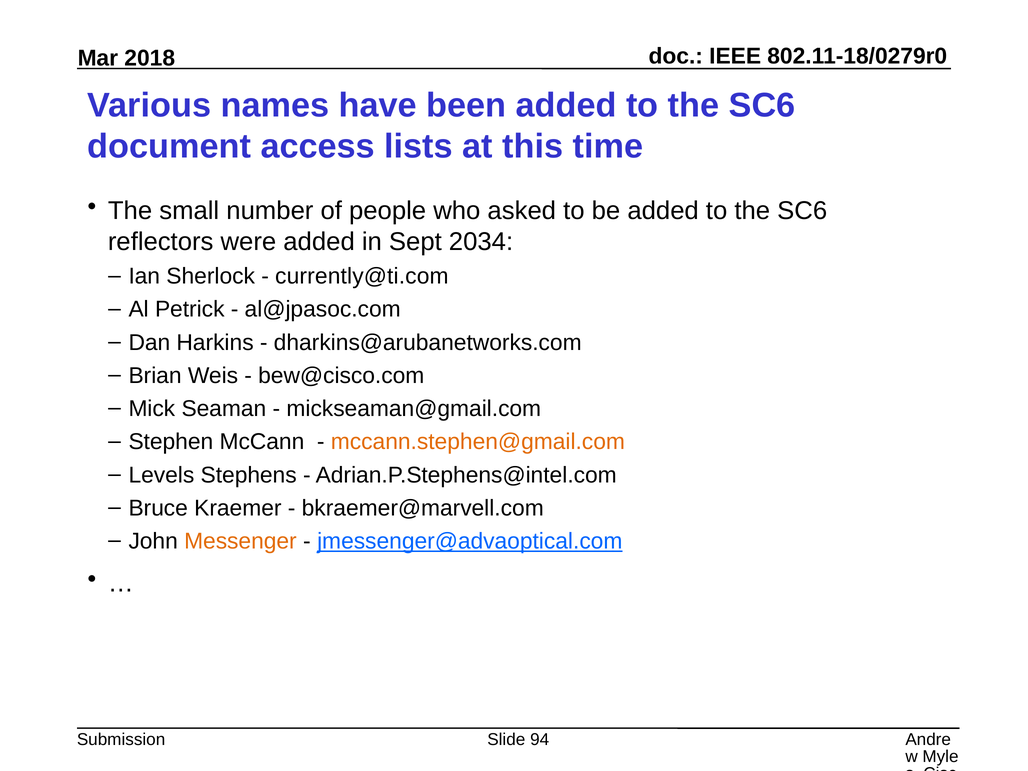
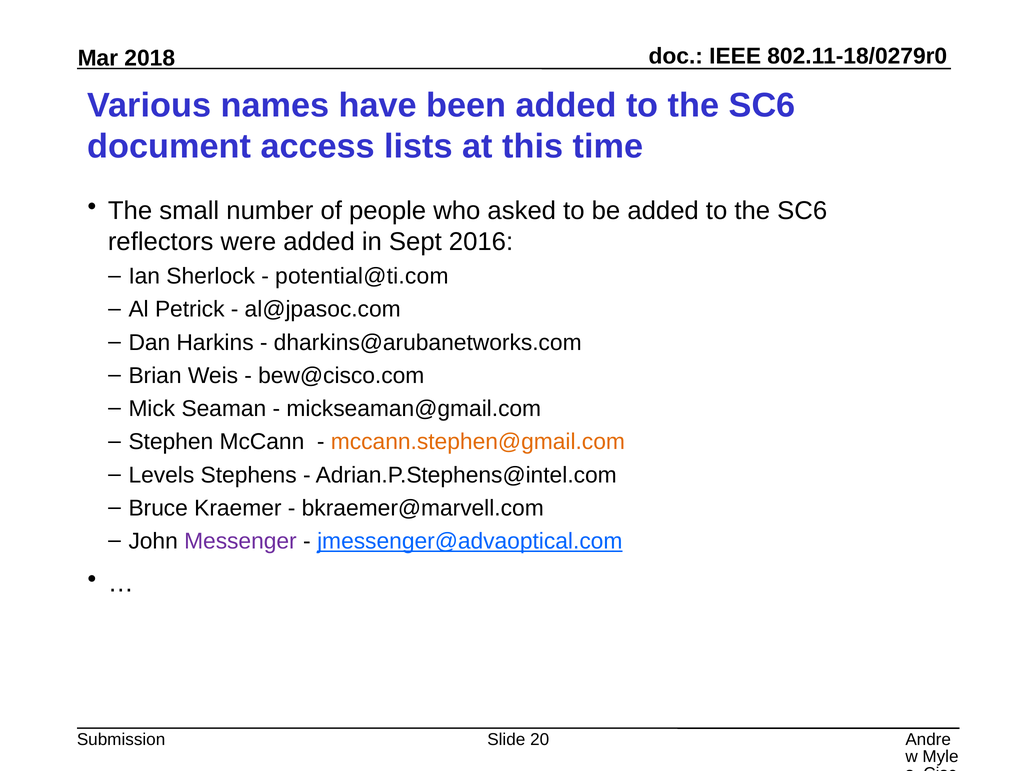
2034: 2034 -> 2016
currently@ti.com: currently@ti.com -> potential@ti.com
Messenger colour: orange -> purple
94: 94 -> 20
